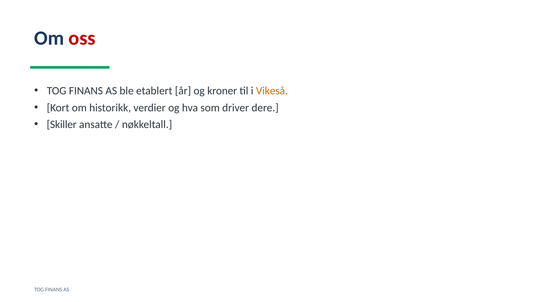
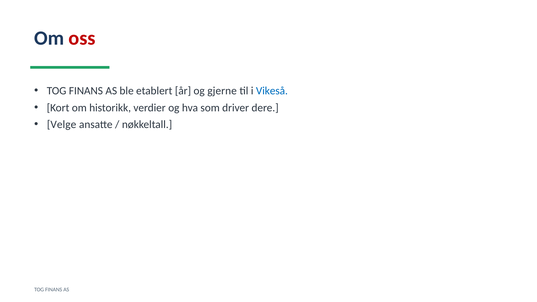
kroner: kroner -> gjerne
Vikeså colour: orange -> blue
Skiller: Skiller -> Velge
